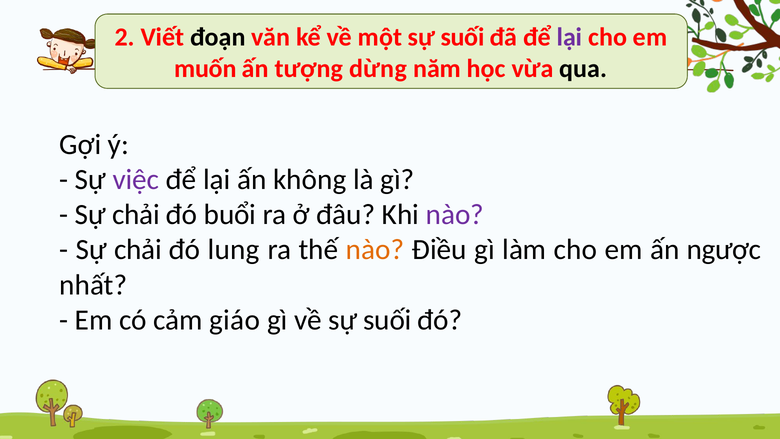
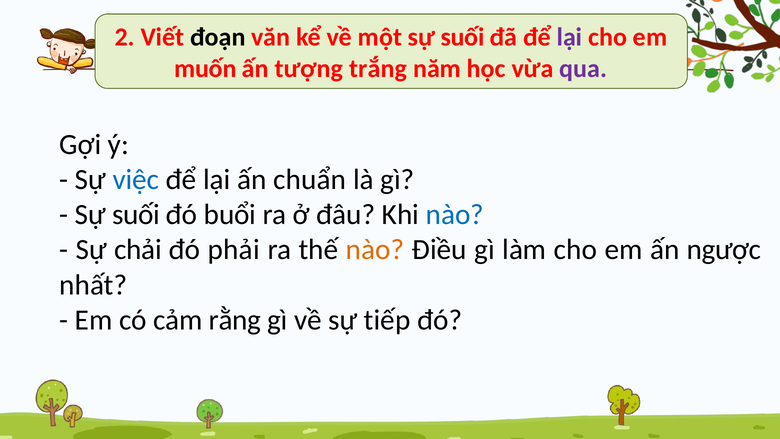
dừng: dừng -> trắng
qua colour: black -> purple
việc colour: purple -> blue
không: không -> chuẩn
chải at (136, 215): chải -> suối
nào at (455, 215) colour: purple -> blue
lung: lung -> phải
giáo: giáo -> rằng
về sự suối: suối -> tiếp
